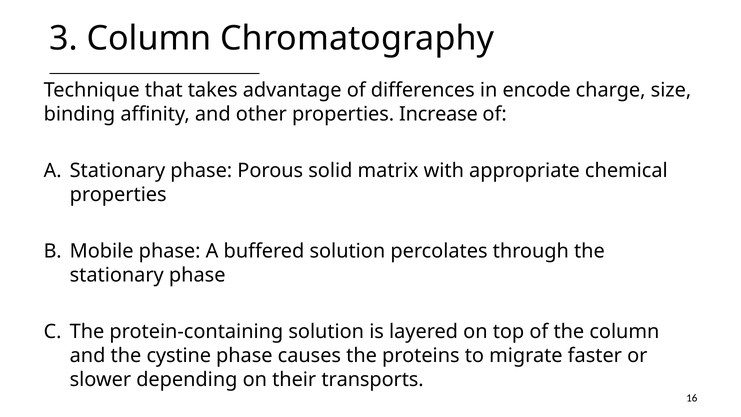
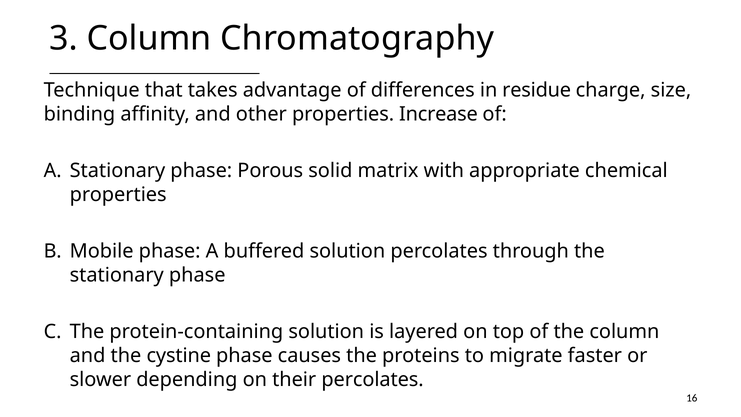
encode: encode -> residue
their transports: transports -> percolates
